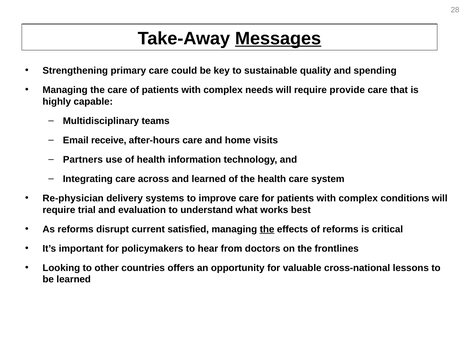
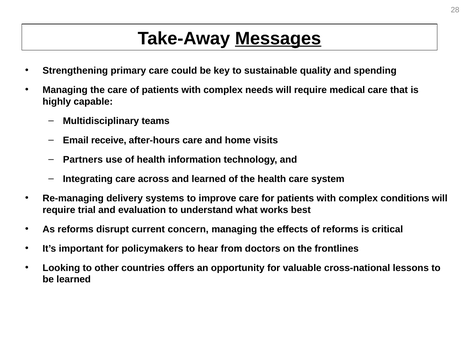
provide: provide -> medical
Re-physician: Re-physician -> Re-managing
satisfied: satisfied -> concern
the at (267, 229) underline: present -> none
